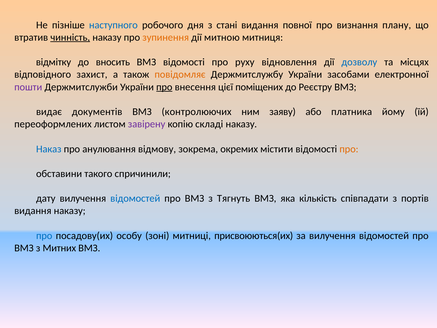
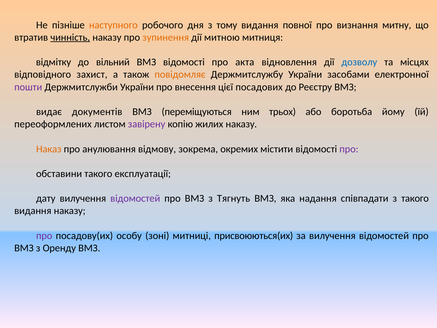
наступного colour: blue -> orange
стані: стані -> тому
плану: плану -> митну
вносить: вносить -> вільний
руху: руху -> акта
про at (164, 87) underline: present -> none
поміщених: поміщених -> посадових
контролюючих: контролюючих -> переміщуються
заяву: заяву -> трьох
платника: платника -> боротьба
складі: складі -> жилих
Наказ colour: blue -> orange
про at (349, 149) colour: orange -> purple
спричинили: спричинили -> експлуатації
відомостей at (135, 198) colour: blue -> purple
кількість: кількість -> надання
з портів: портів -> такого
про at (44, 236) colour: blue -> purple
Митних: Митних -> Оренду
